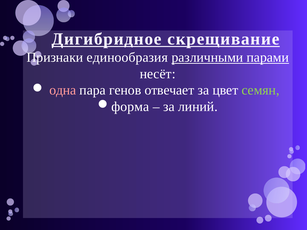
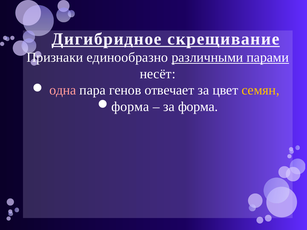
единообразия: единообразия -> единообразно
семян colour: light green -> yellow
за линий: линий -> форма
